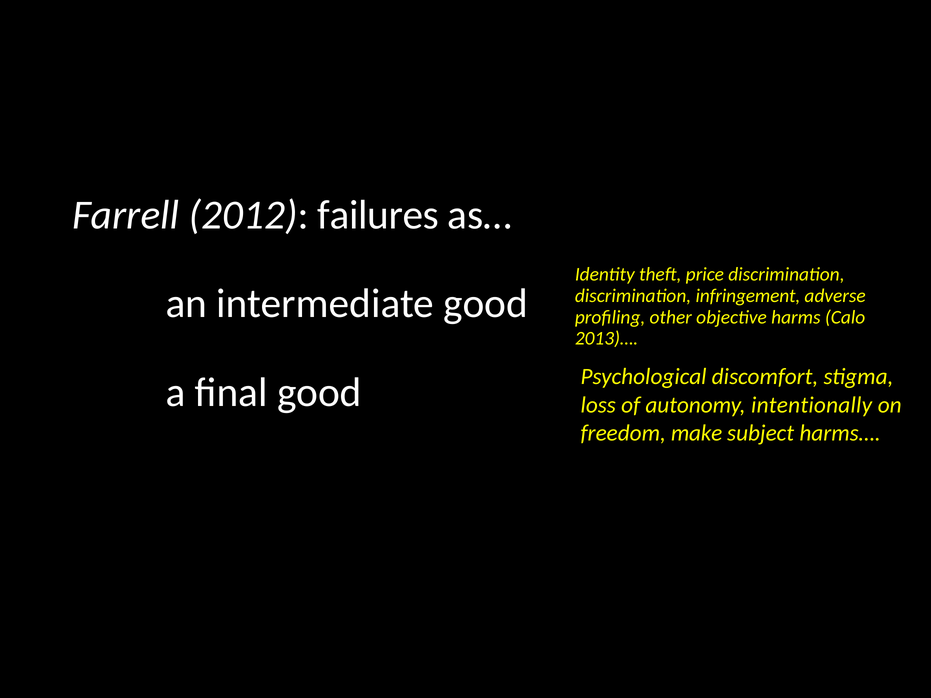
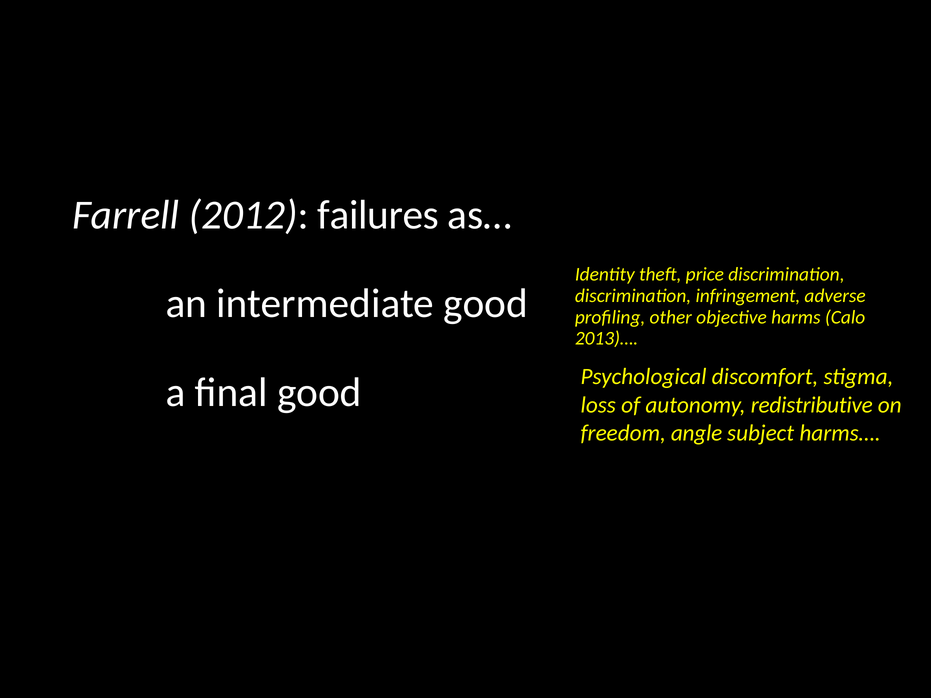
intentionally: intentionally -> redistributive
make: make -> angle
